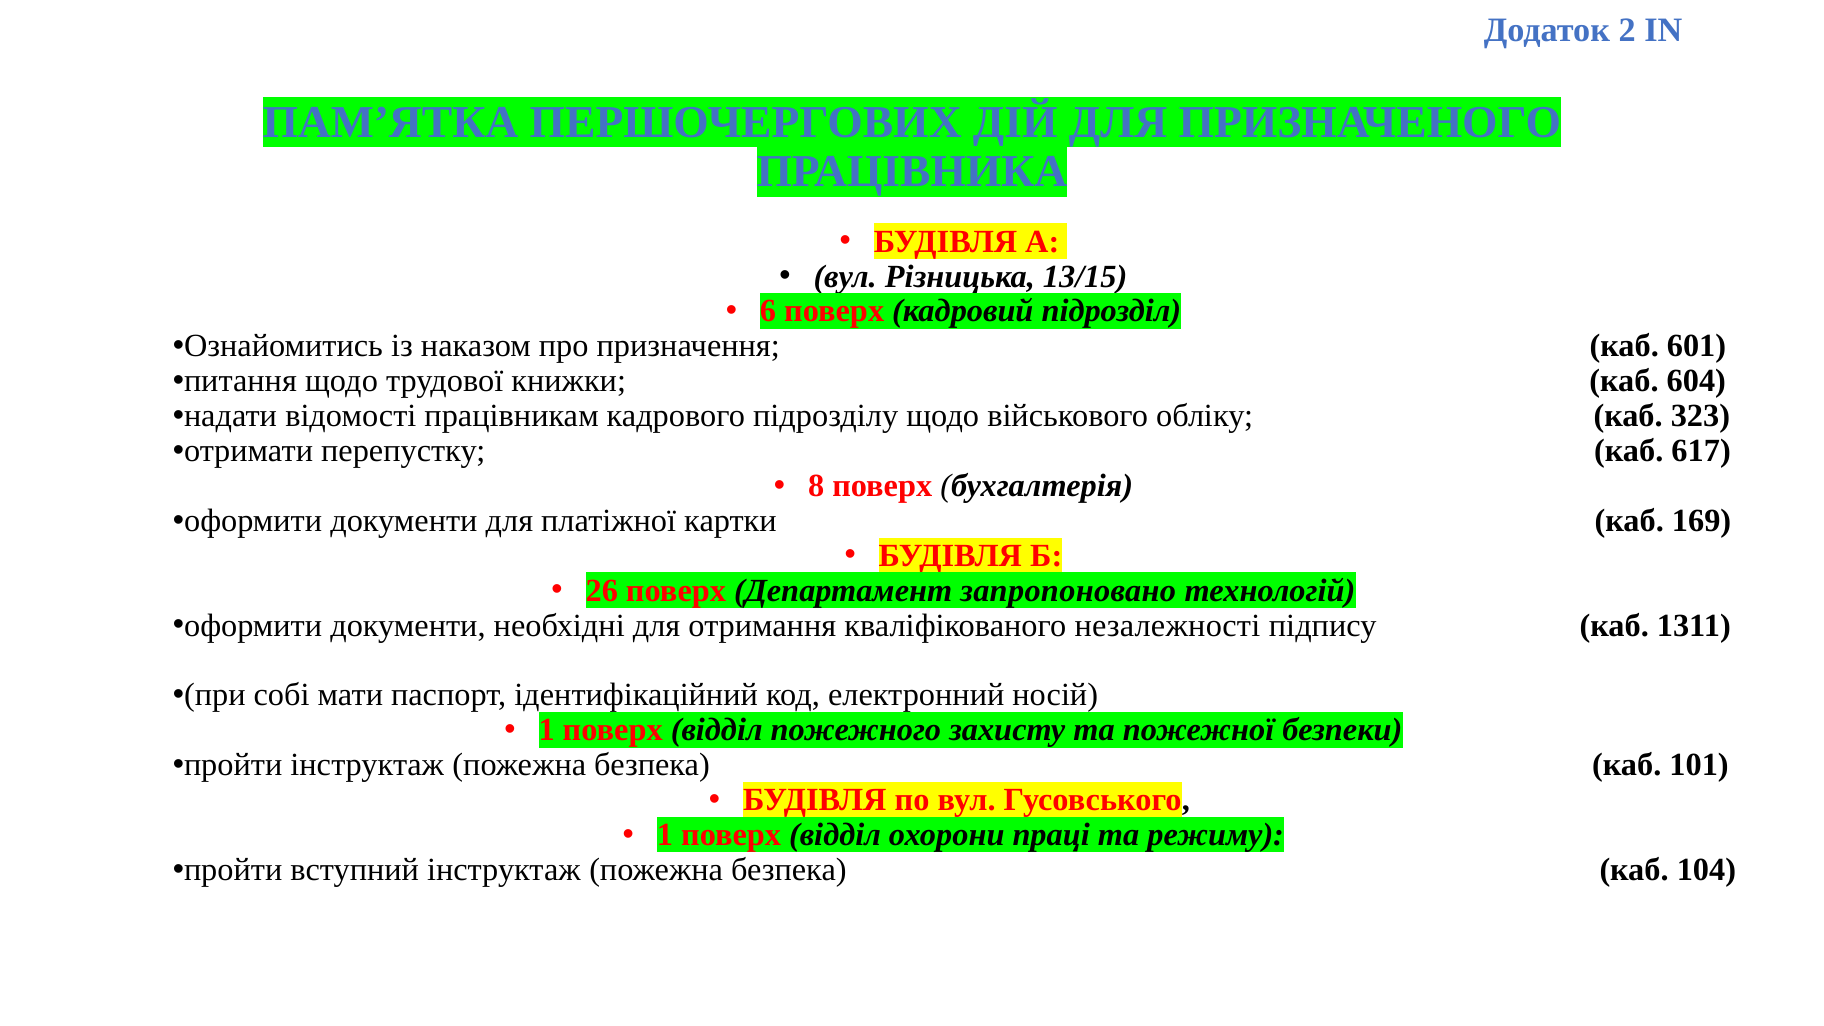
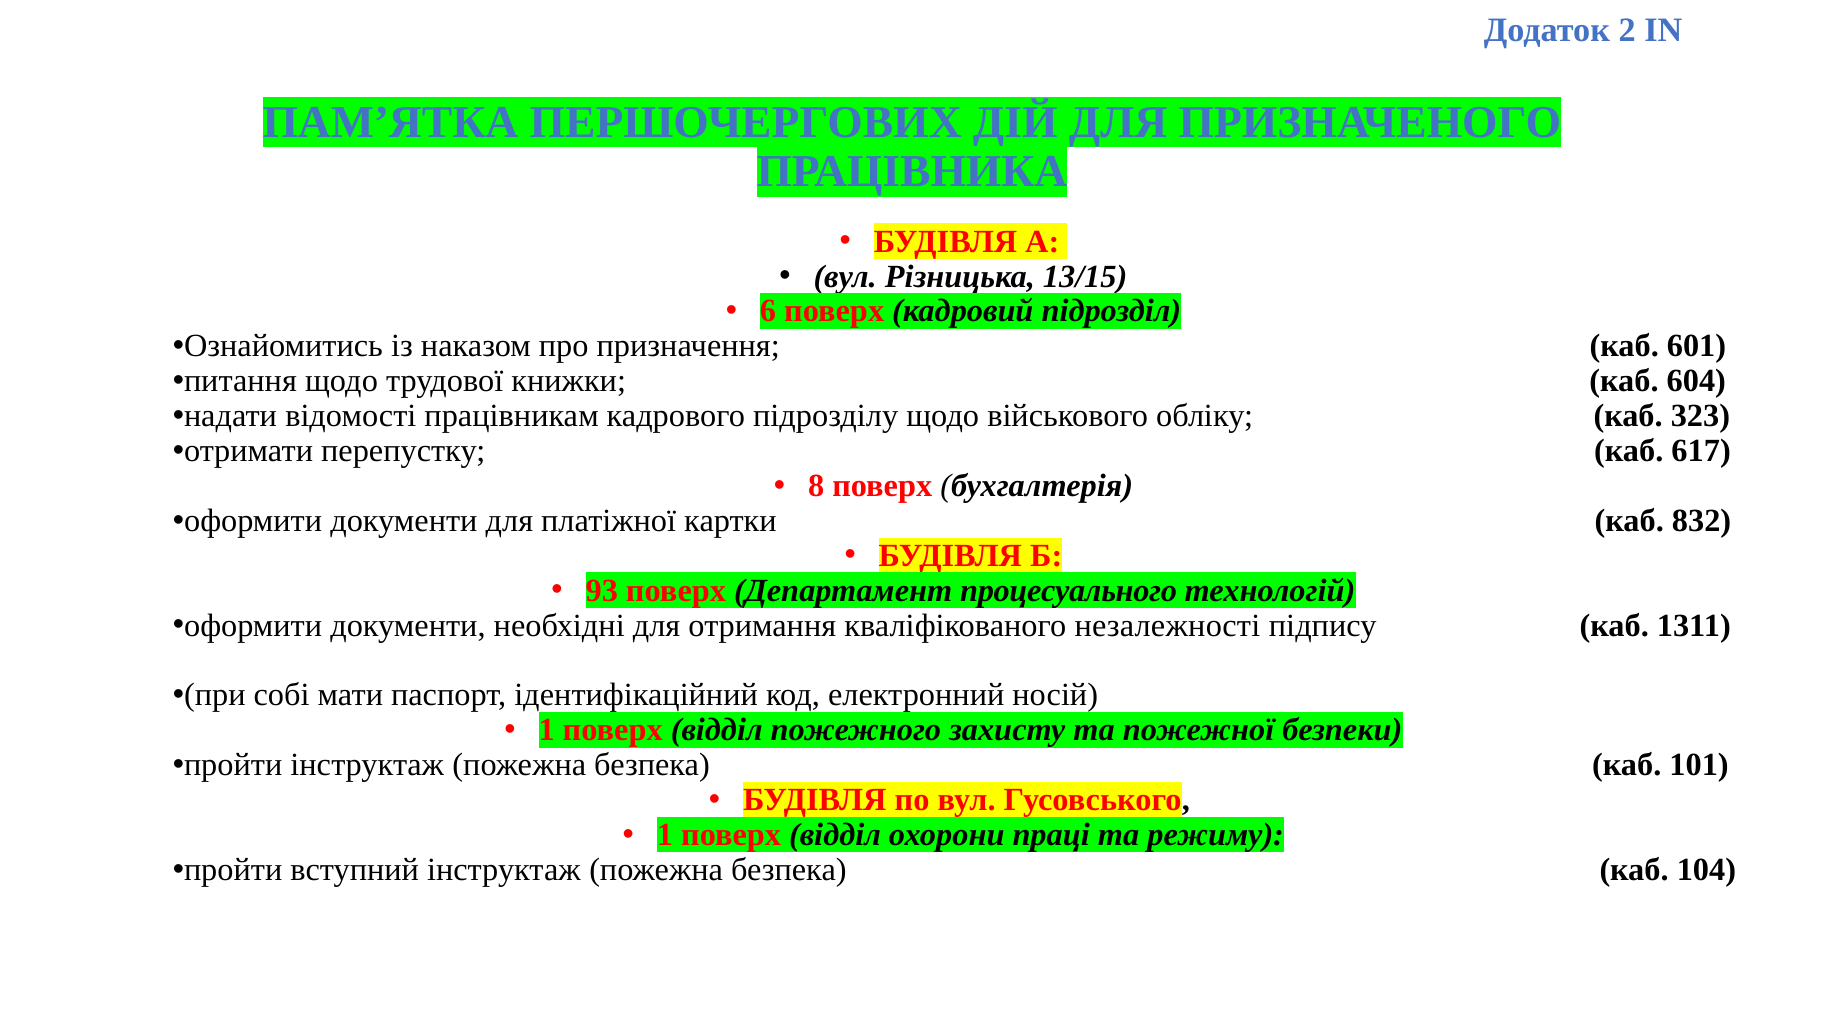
169: 169 -> 832
26: 26 -> 93
запропоновано: запропоновано -> процесуального
